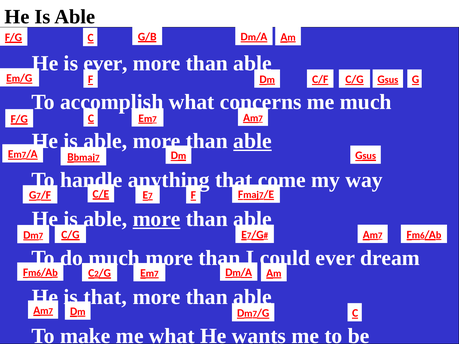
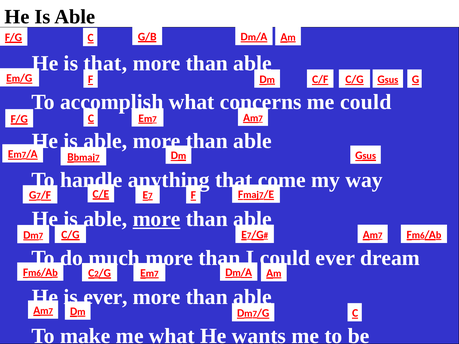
is ever: ever -> that
me much: much -> could
able at (252, 141) underline: present -> none
that at (105, 297): that -> ever
